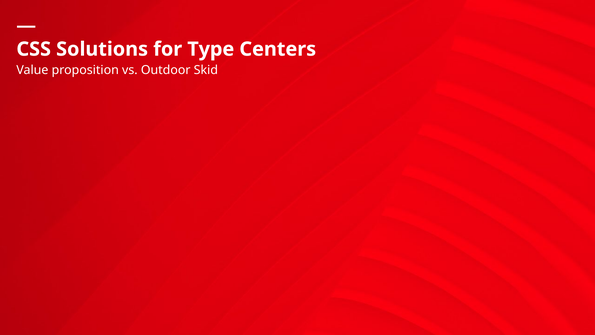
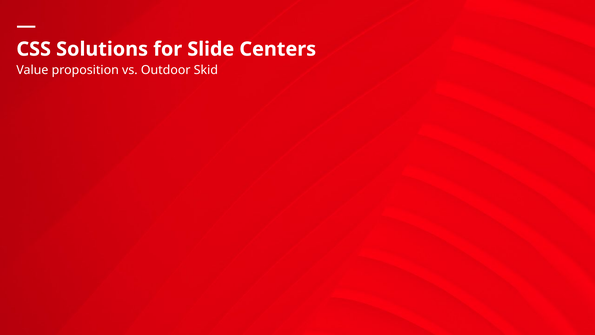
Type: Type -> Slide
